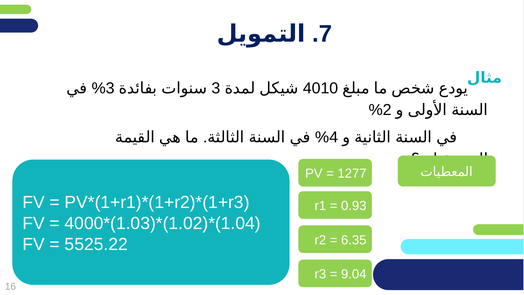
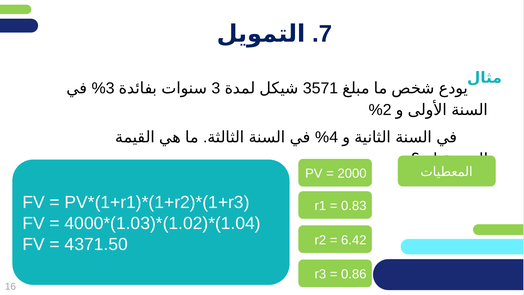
4010: 4010 -> 3571
1277: 1277 -> 2000
0.93: 0.93 -> 0.83
6.35: 6.35 -> 6.42
5525.22: 5525.22 -> 4371.50
9.04: 9.04 -> 0.86
